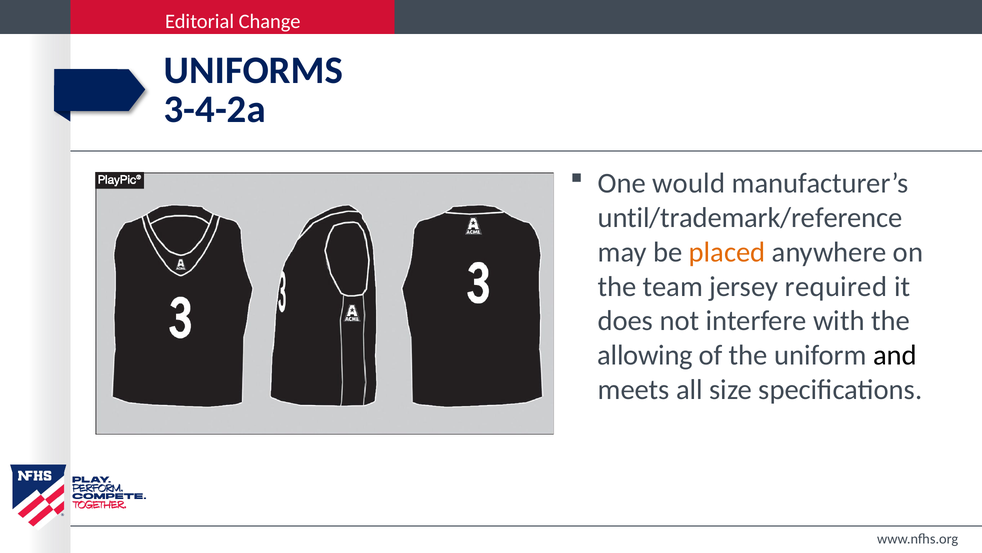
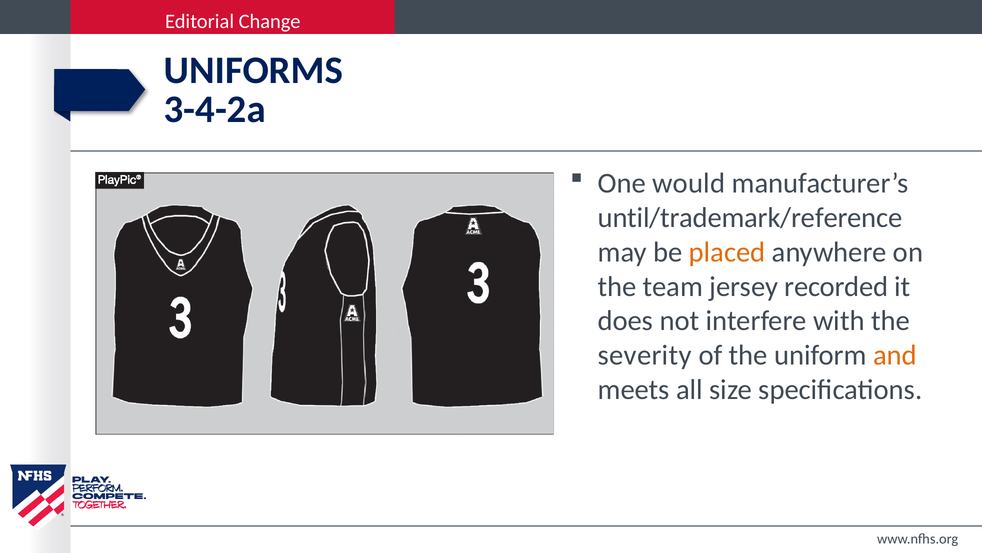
required: required -> recorded
allowing: allowing -> severity
and colour: black -> orange
